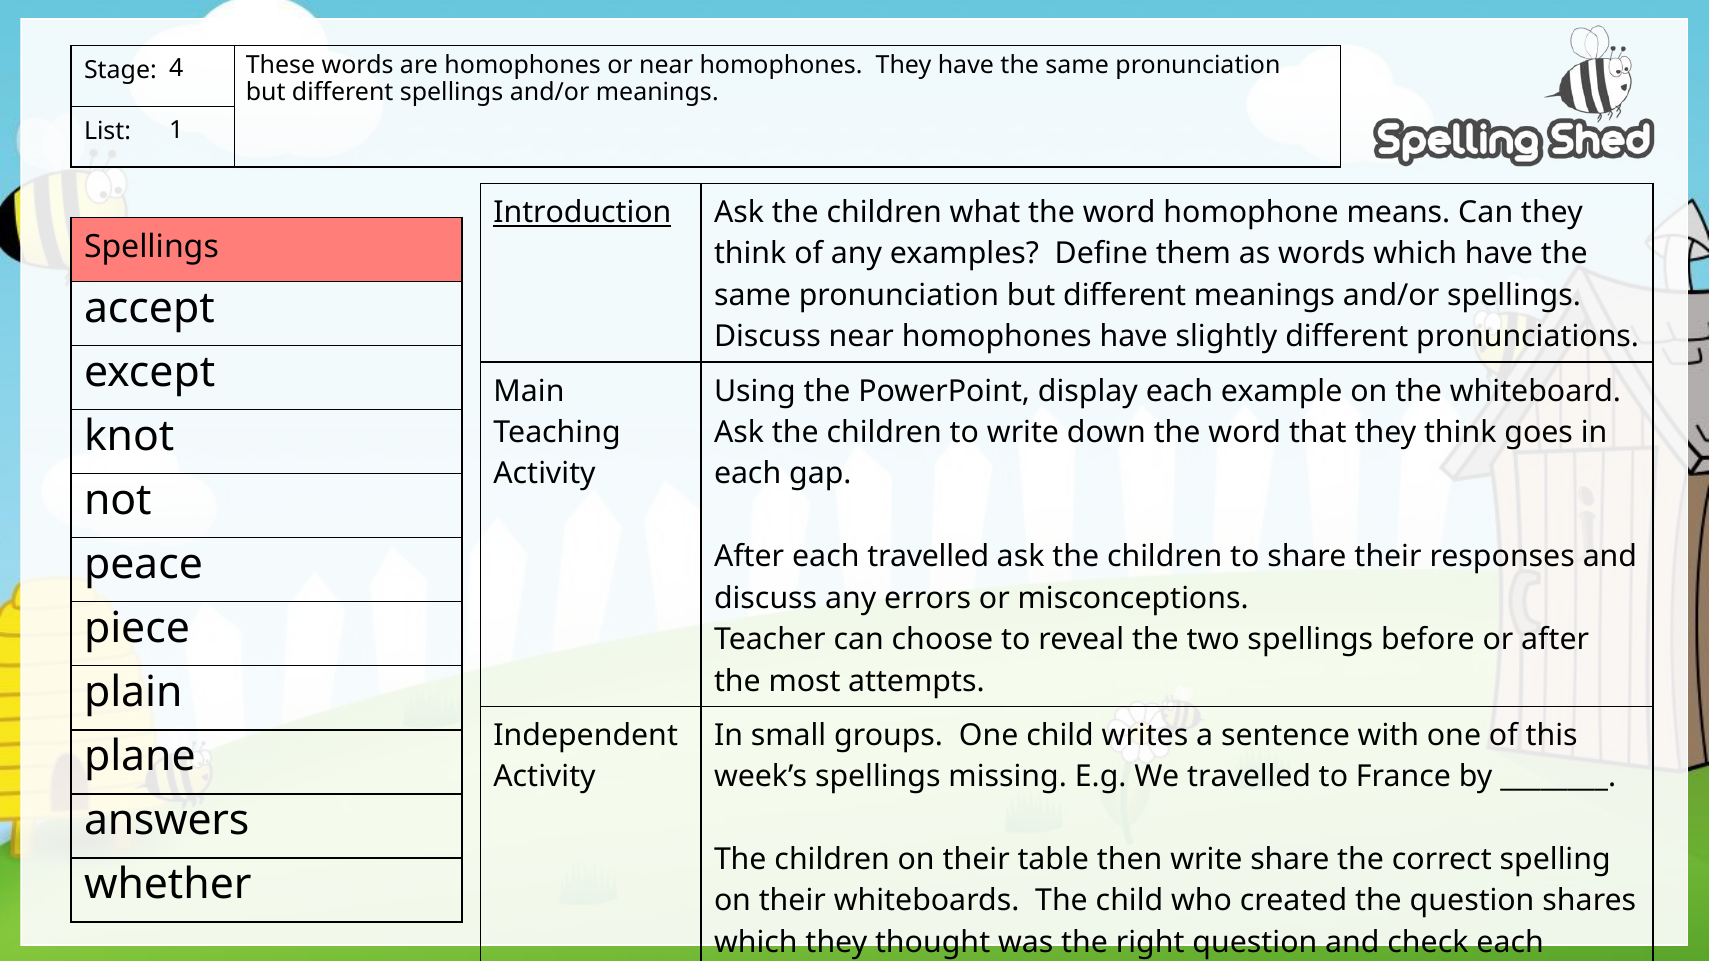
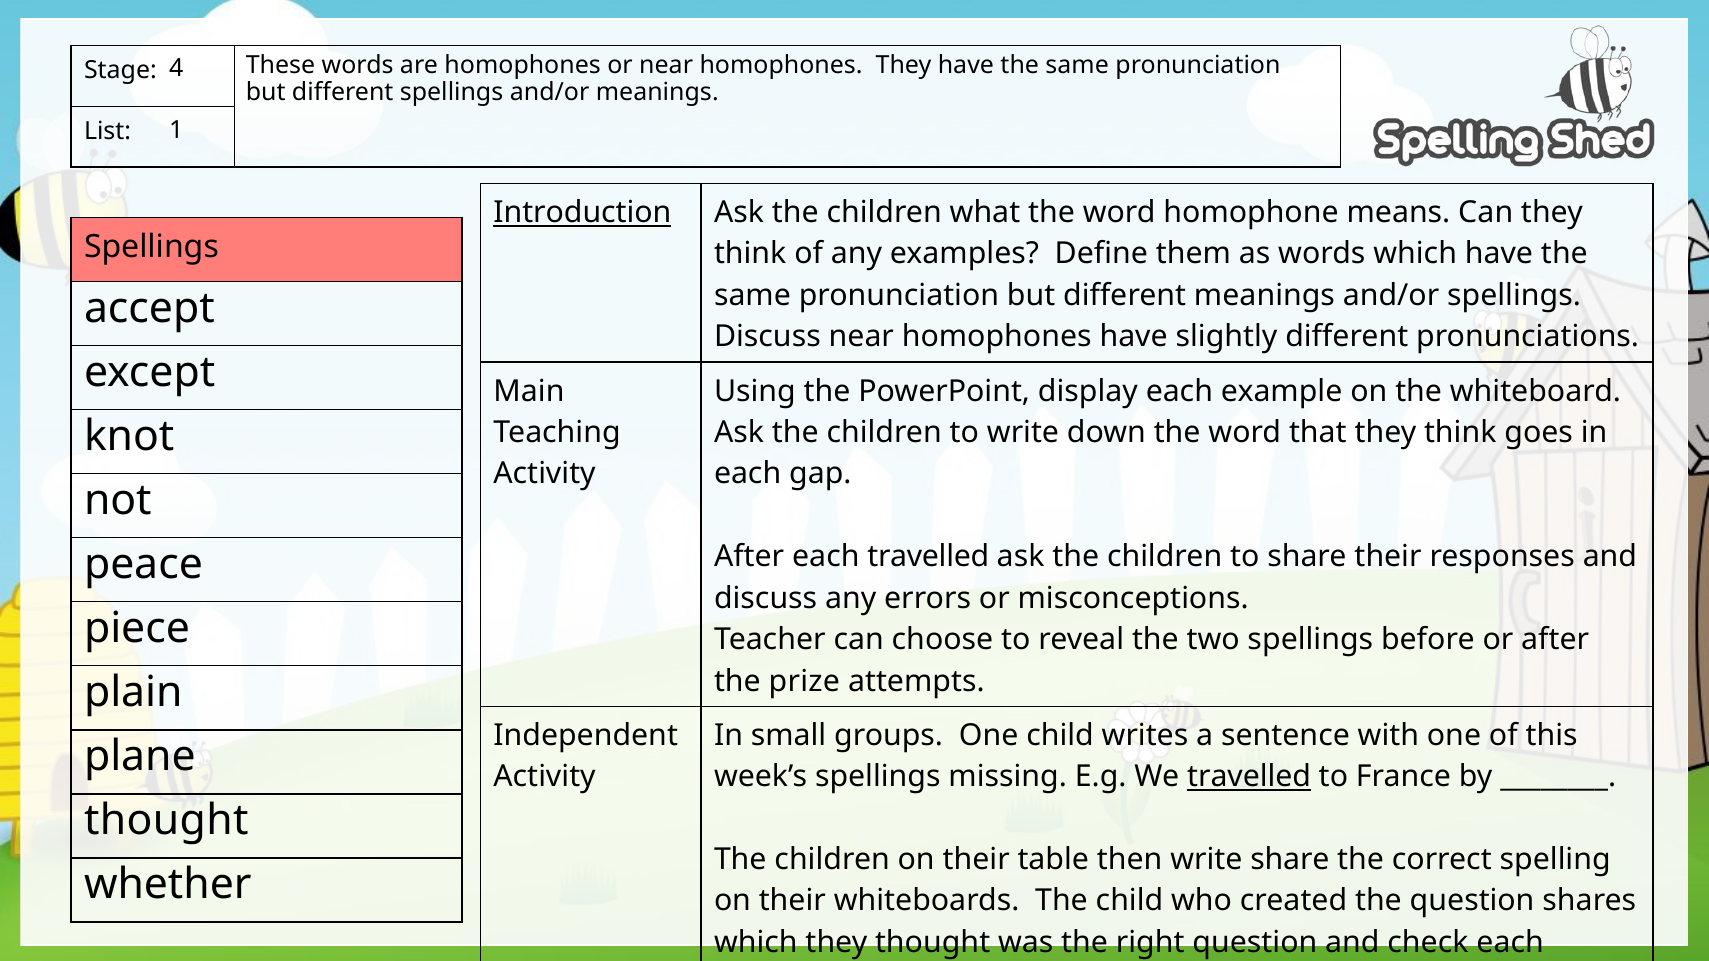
most: most -> prize
travelled at (1249, 777) underline: none -> present
answers at (167, 820): answers -> thought
